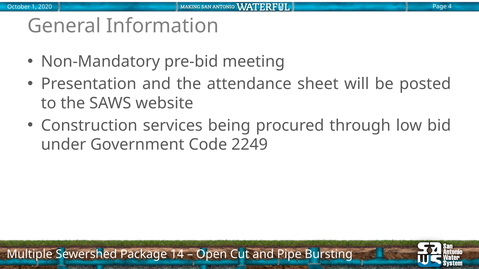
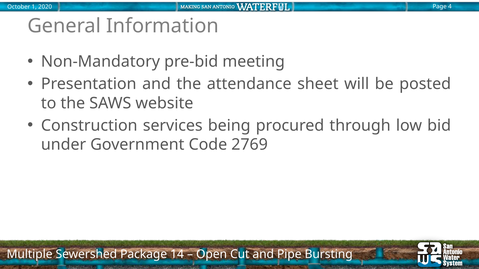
2249: 2249 -> 2769
